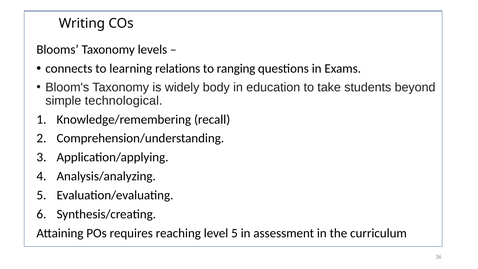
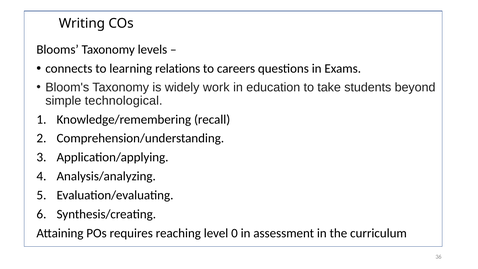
ranging: ranging -> careers
body: body -> work
level 5: 5 -> 0
